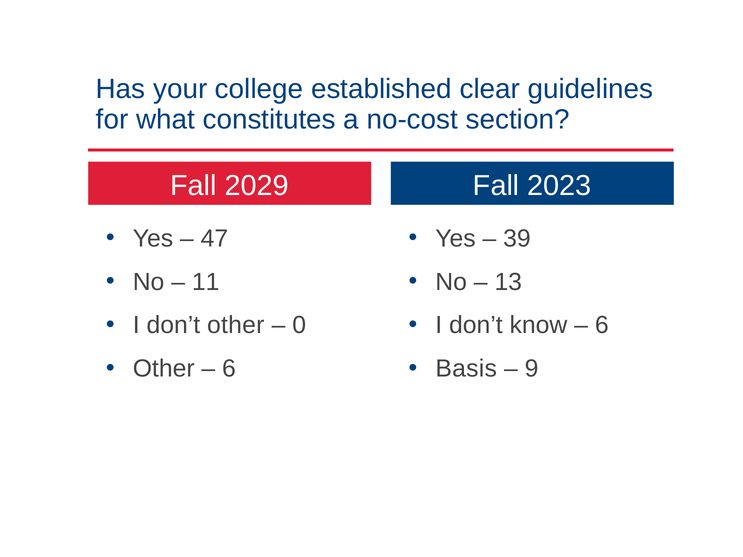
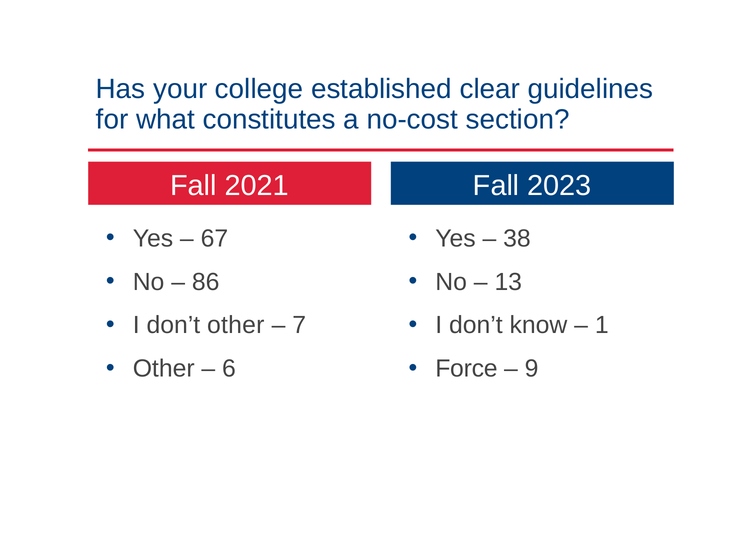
2029: 2029 -> 2021
47: 47 -> 67
39: 39 -> 38
11: 11 -> 86
0: 0 -> 7
6 at (602, 325): 6 -> 1
Basis: Basis -> Force
